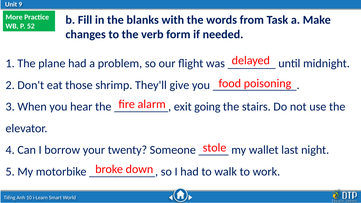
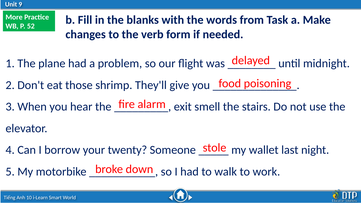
going: going -> smell
